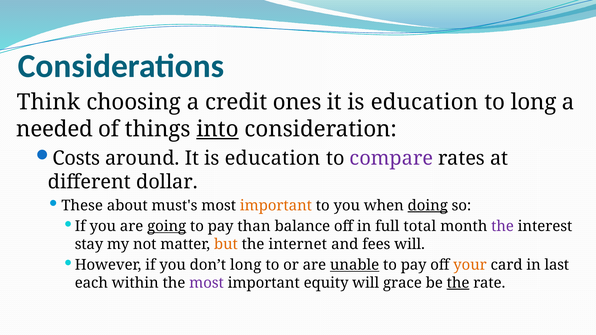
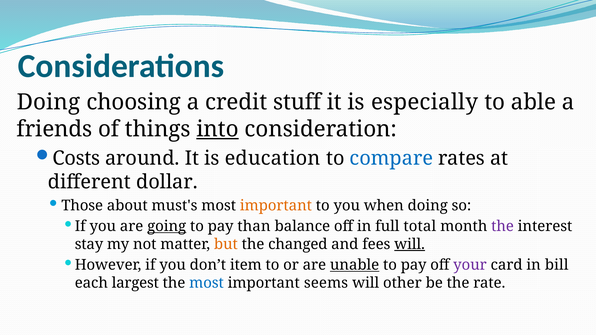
Think at (48, 102): Think -> Doing
ones: ones -> stuff
education at (425, 102): education -> especially
to long: long -> able
needed: needed -> friends
compare colour: purple -> blue
These: These -> Those
doing at (428, 206) underline: present -> none
internet: internet -> changed
will at (410, 244) underline: none -> present
don’t long: long -> item
your colour: orange -> purple
last: last -> bill
within: within -> largest
most at (207, 283) colour: purple -> blue
equity: equity -> seems
grace: grace -> other
the at (458, 283) underline: present -> none
